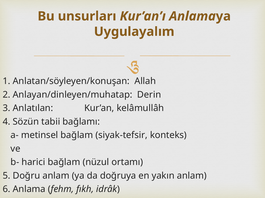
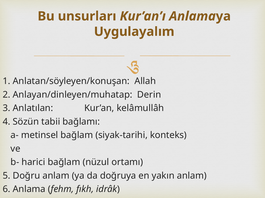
siyak-tefsir: siyak-tefsir -> siyak-tarihi
